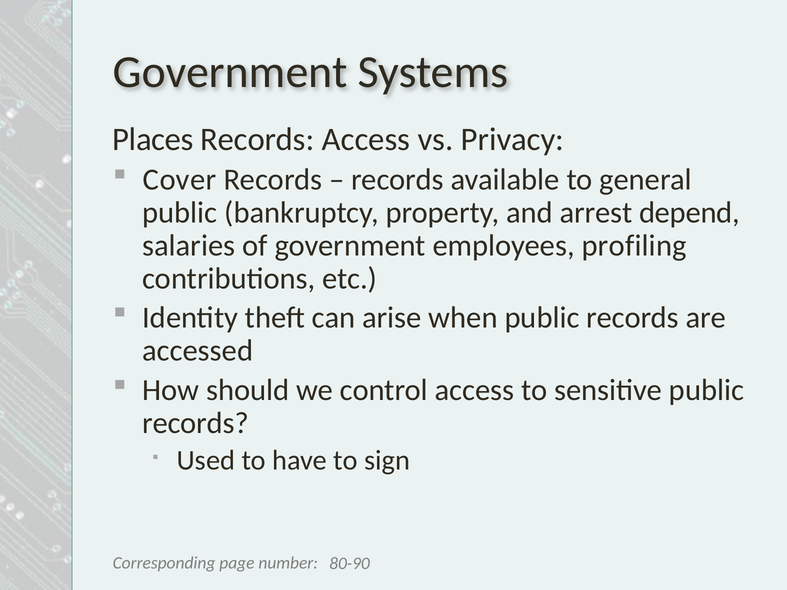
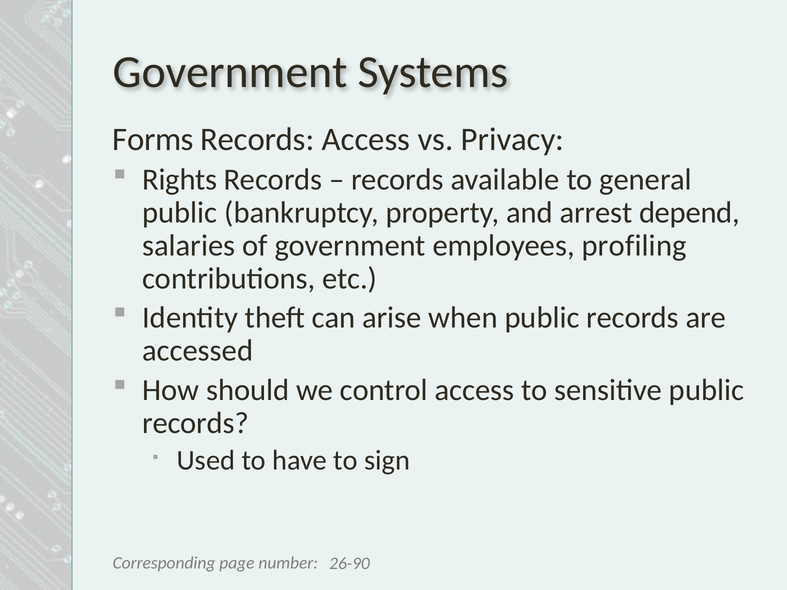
Places: Places -> Forms
Cover: Cover -> Rights
80-90: 80-90 -> 26-90
